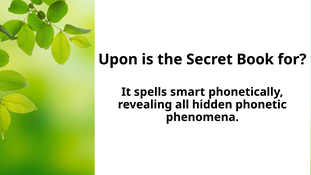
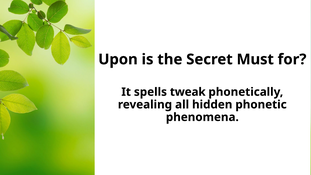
Book: Book -> Must
smart: smart -> tweak
